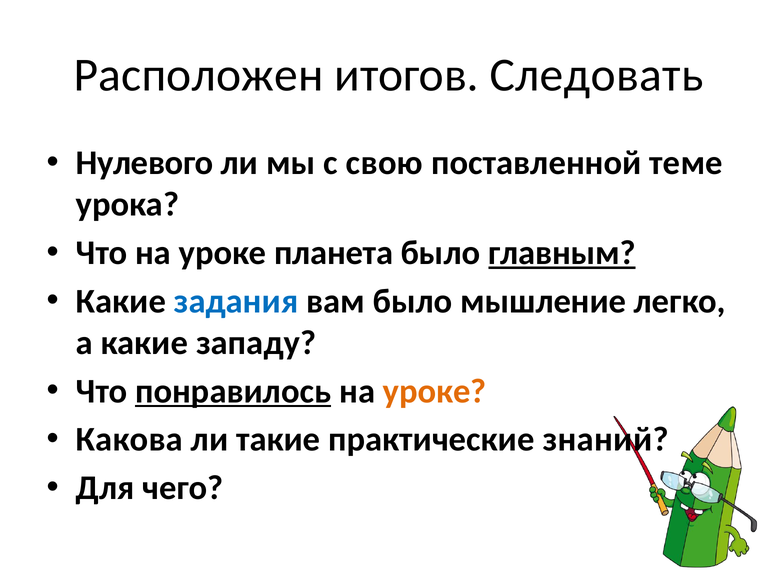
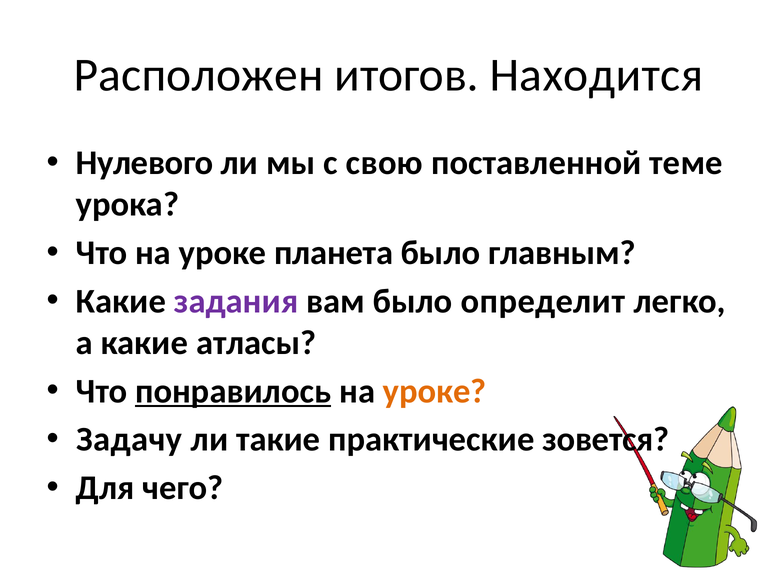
Следовать: Следовать -> Находится
главным underline: present -> none
задания colour: blue -> purple
мышление: мышление -> определит
западу: западу -> атласы
Какова: Какова -> Задачу
знаний: знаний -> зовется
